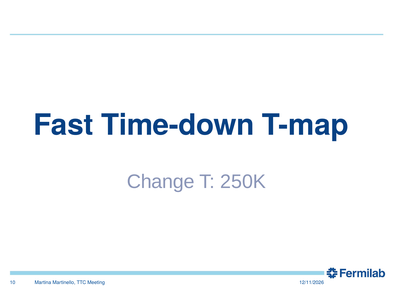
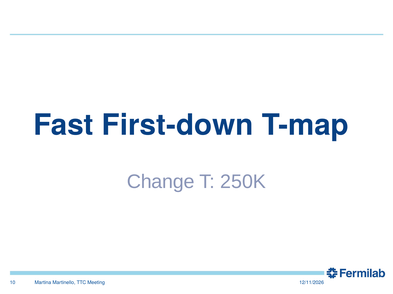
Time-down: Time-down -> First-down
